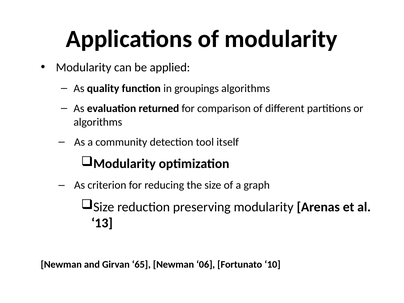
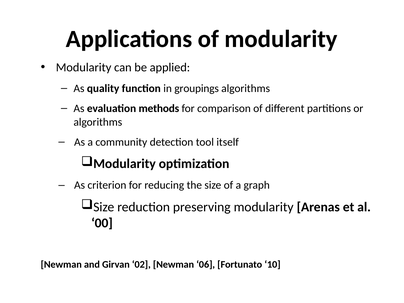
returned: returned -> methods
13: 13 -> 00
65: 65 -> 02
